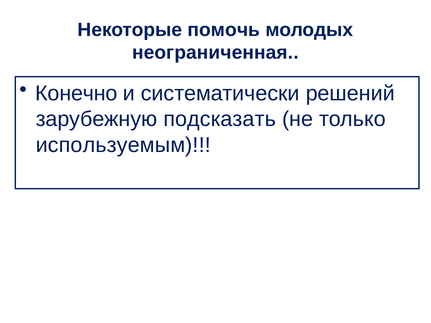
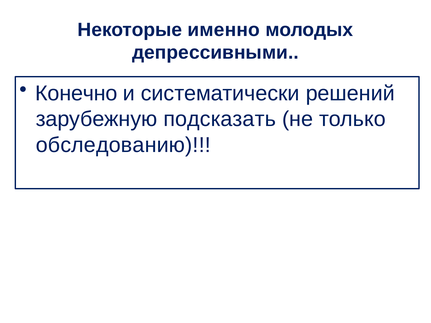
помочь: помочь -> именно
неограниченная: неограниченная -> депрессивными
используемым: используемым -> обследованию
